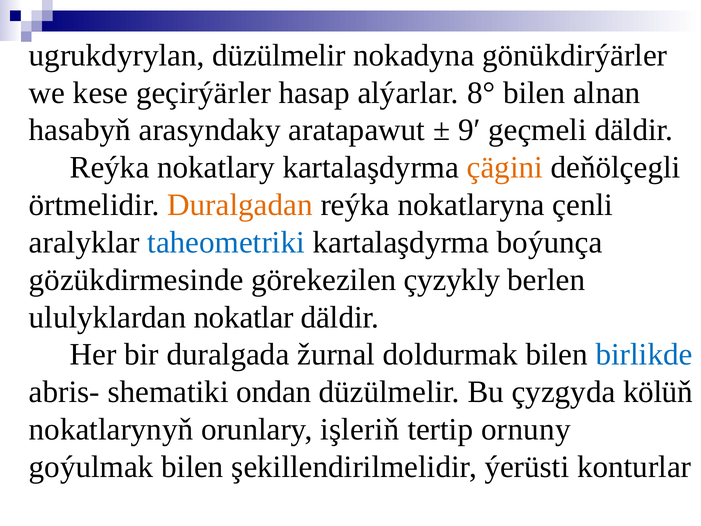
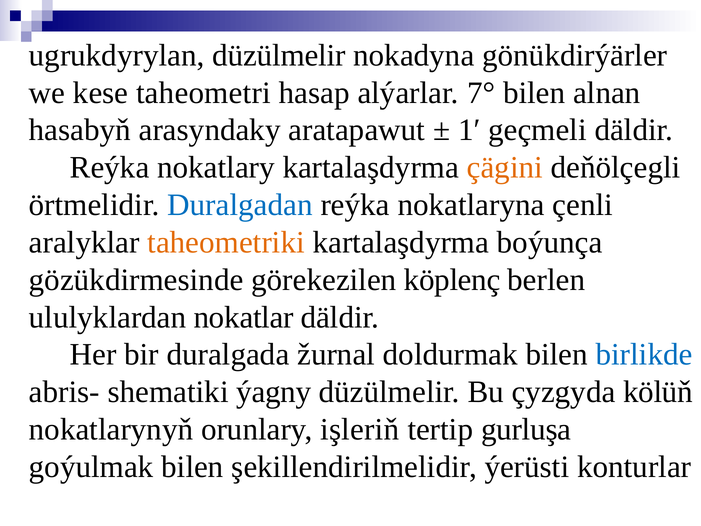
geçirýärler: geçirýärler -> taheometri
8°: 8° -> 7°
9′: 9′ -> 1′
Duralgadan colour: orange -> blue
taheometriki colour: blue -> orange
çyzykly: çyzykly -> köplenç
ondan: ondan -> ýagny
ornuny: ornuny -> gurluşa
